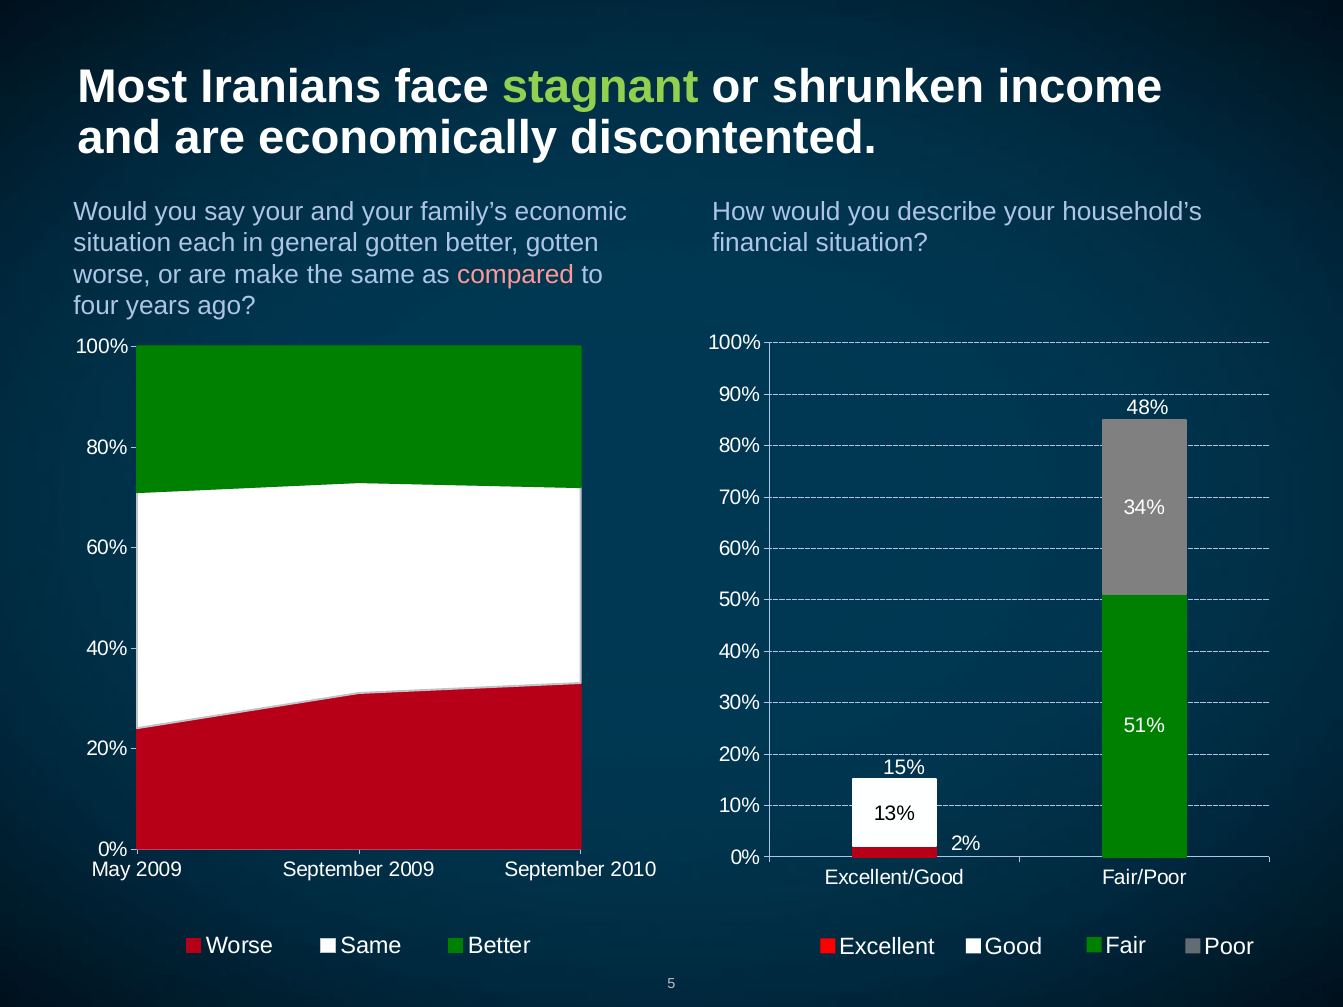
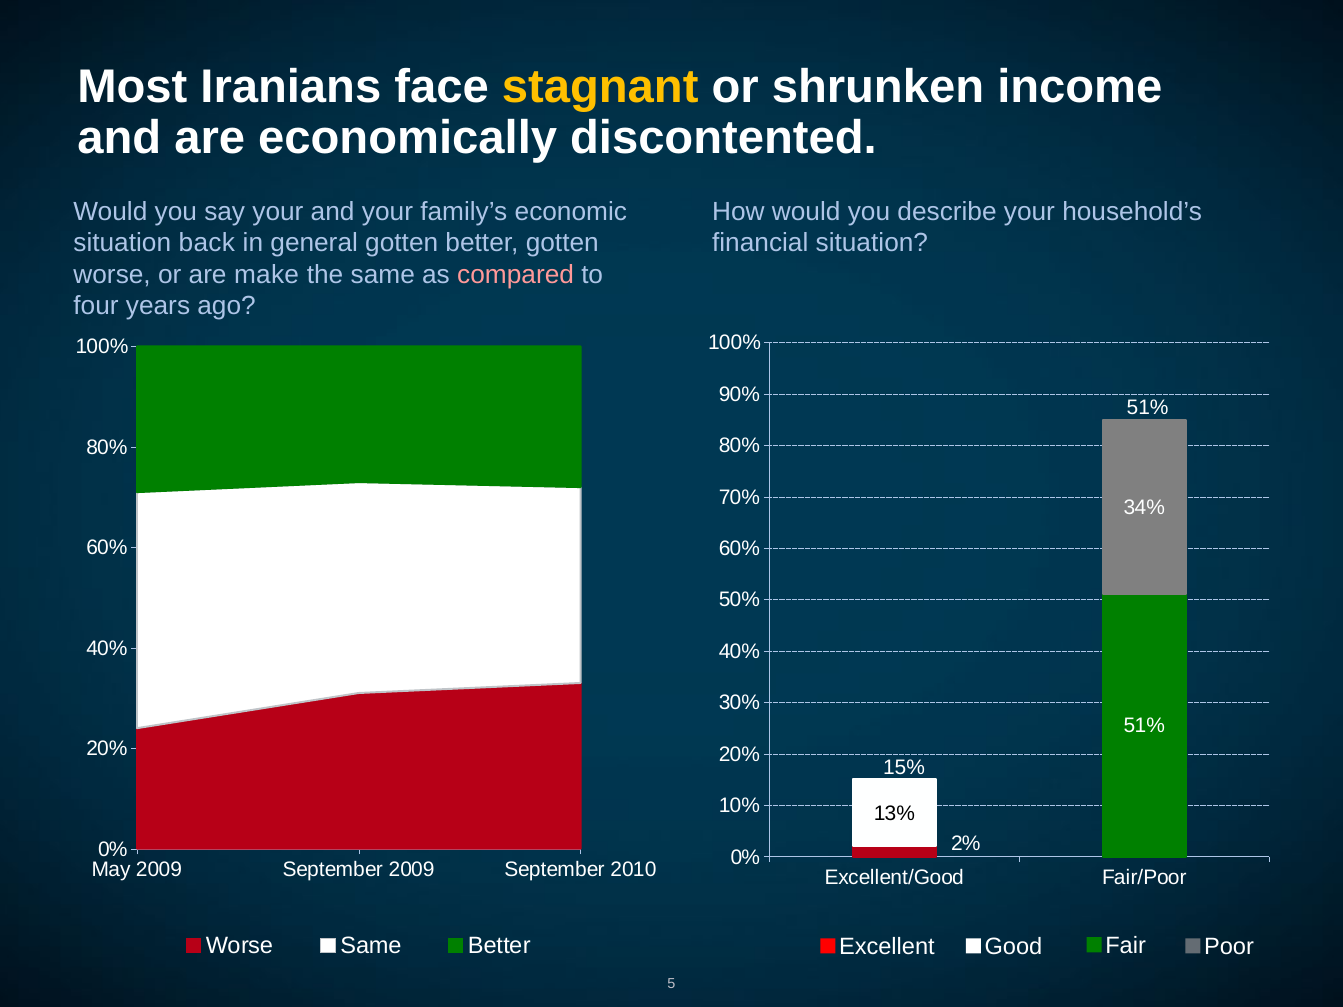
stagnant colour: light green -> yellow
each: each -> back
48% at (1148, 407): 48% -> 51%
